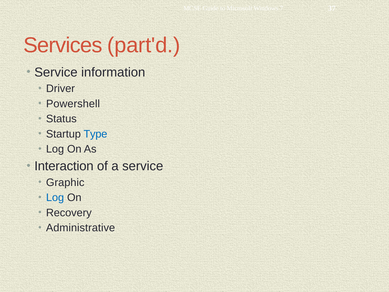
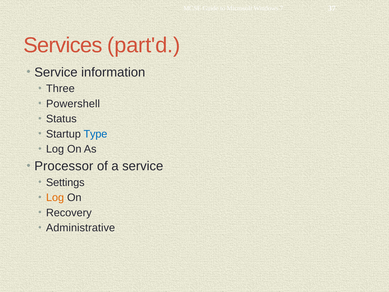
Driver: Driver -> Three
Interaction: Interaction -> Processor
Graphic: Graphic -> Settings
Log at (55, 197) colour: blue -> orange
